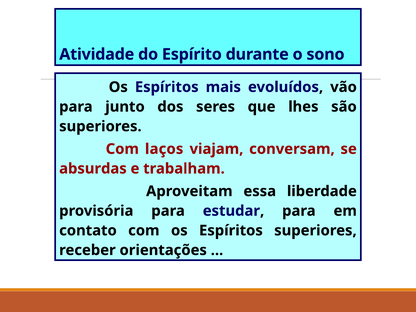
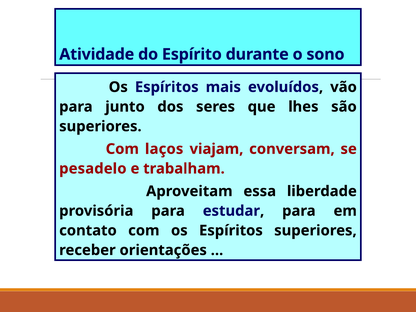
absurdas: absurdas -> pesadelo
